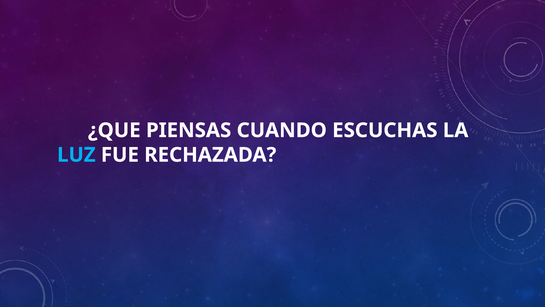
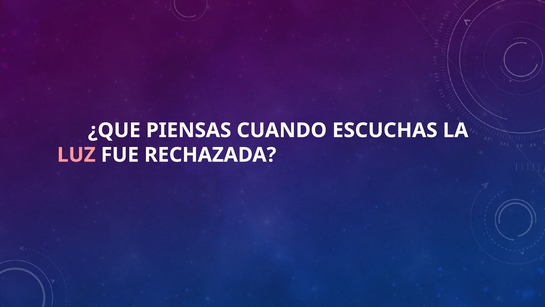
LUZ colour: light blue -> pink
